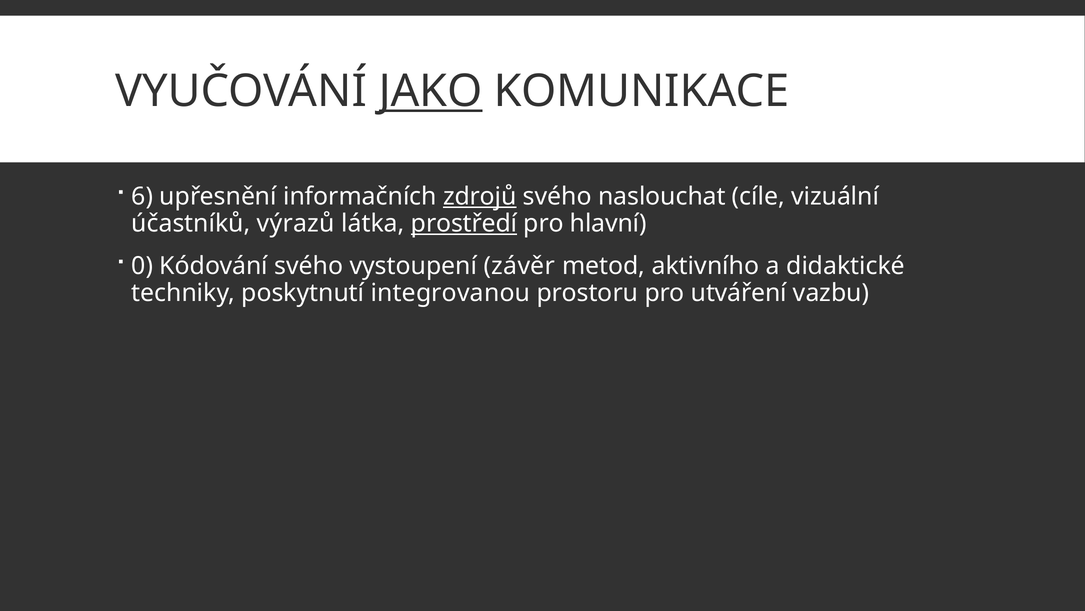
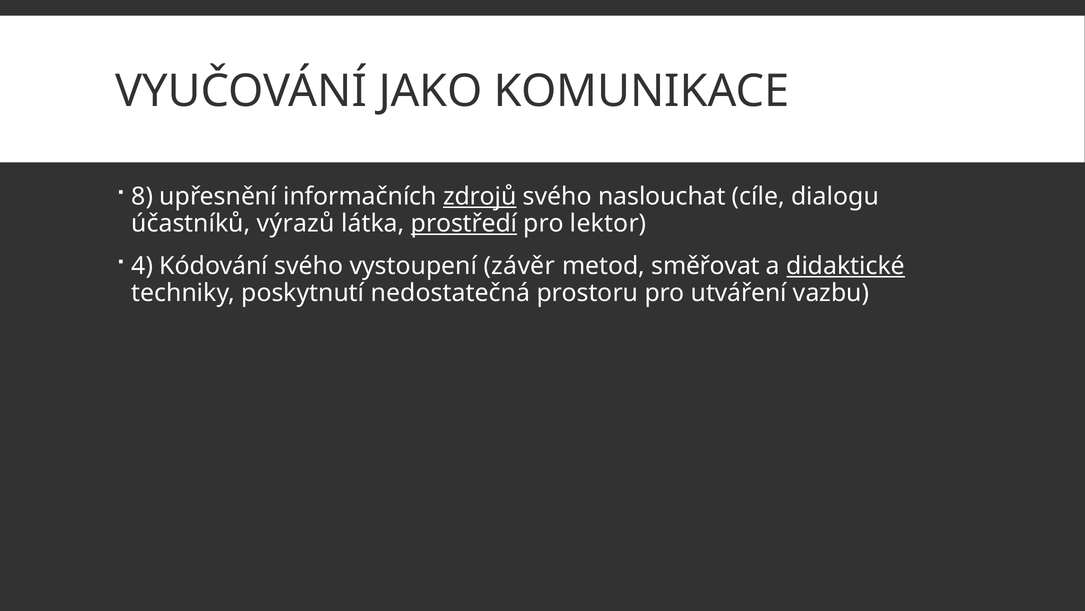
JAKO underline: present -> none
6: 6 -> 8
vizuální: vizuální -> dialogu
hlavní: hlavní -> lektor
0: 0 -> 4
aktivního: aktivního -> směřovat
didaktické underline: none -> present
integrovanou: integrovanou -> nedostatečná
